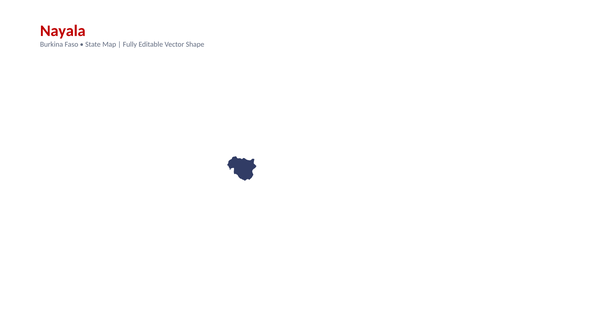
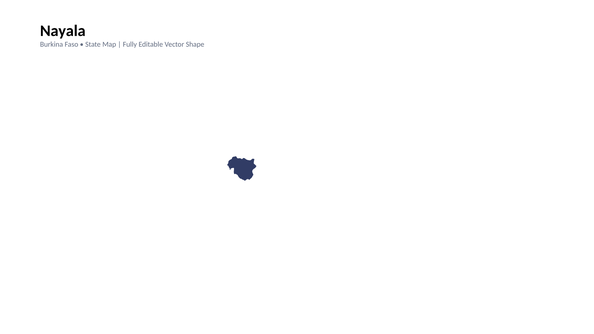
Nayala colour: red -> black
